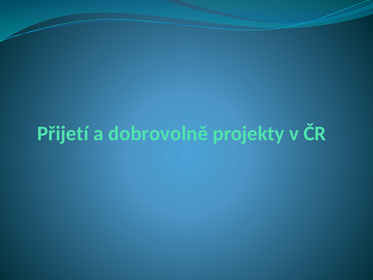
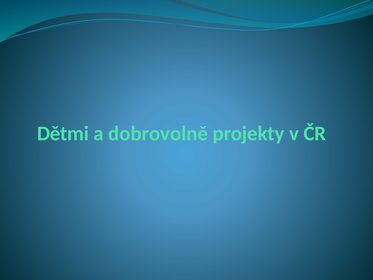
Přijetí: Přijetí -> Dětmi
